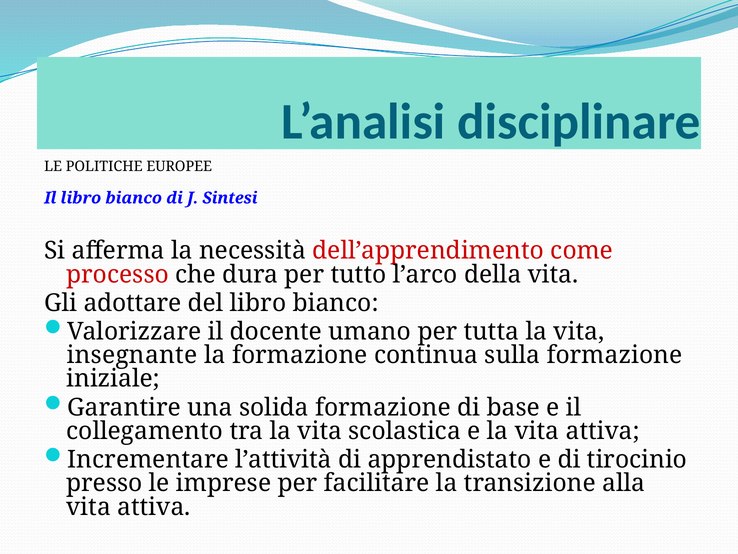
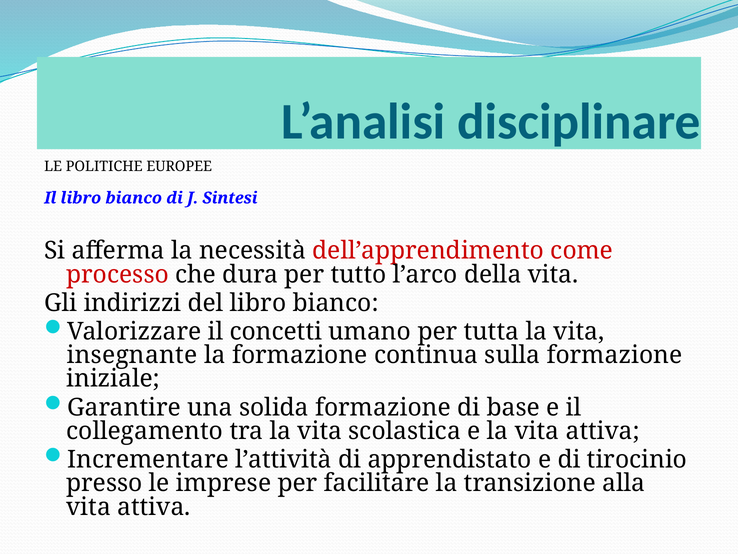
adottare: adottare -> indirizzi
docente: docente -> concetti
